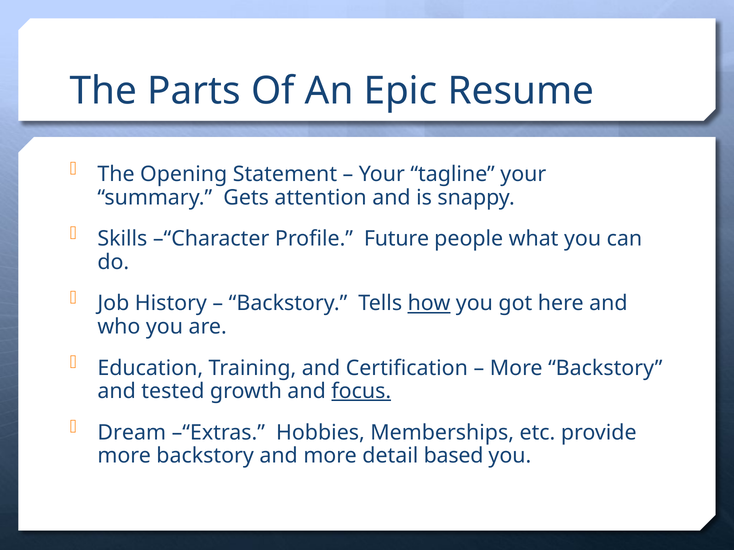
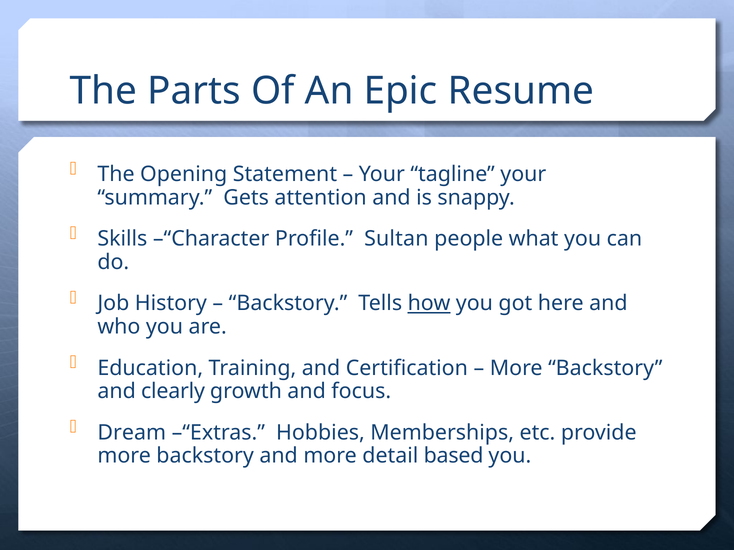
Future: Future -> Sultan
tested: tested -> clearly
focus underline: present -> none
